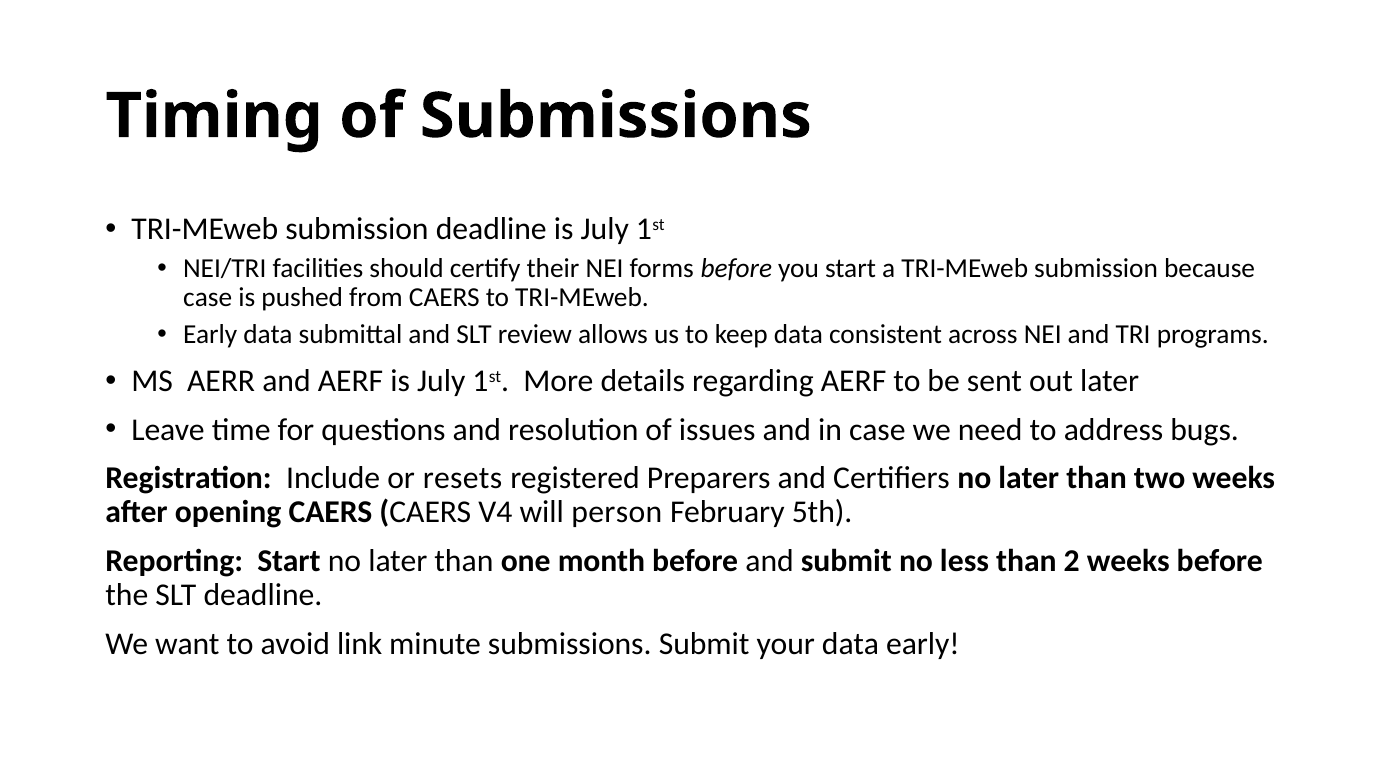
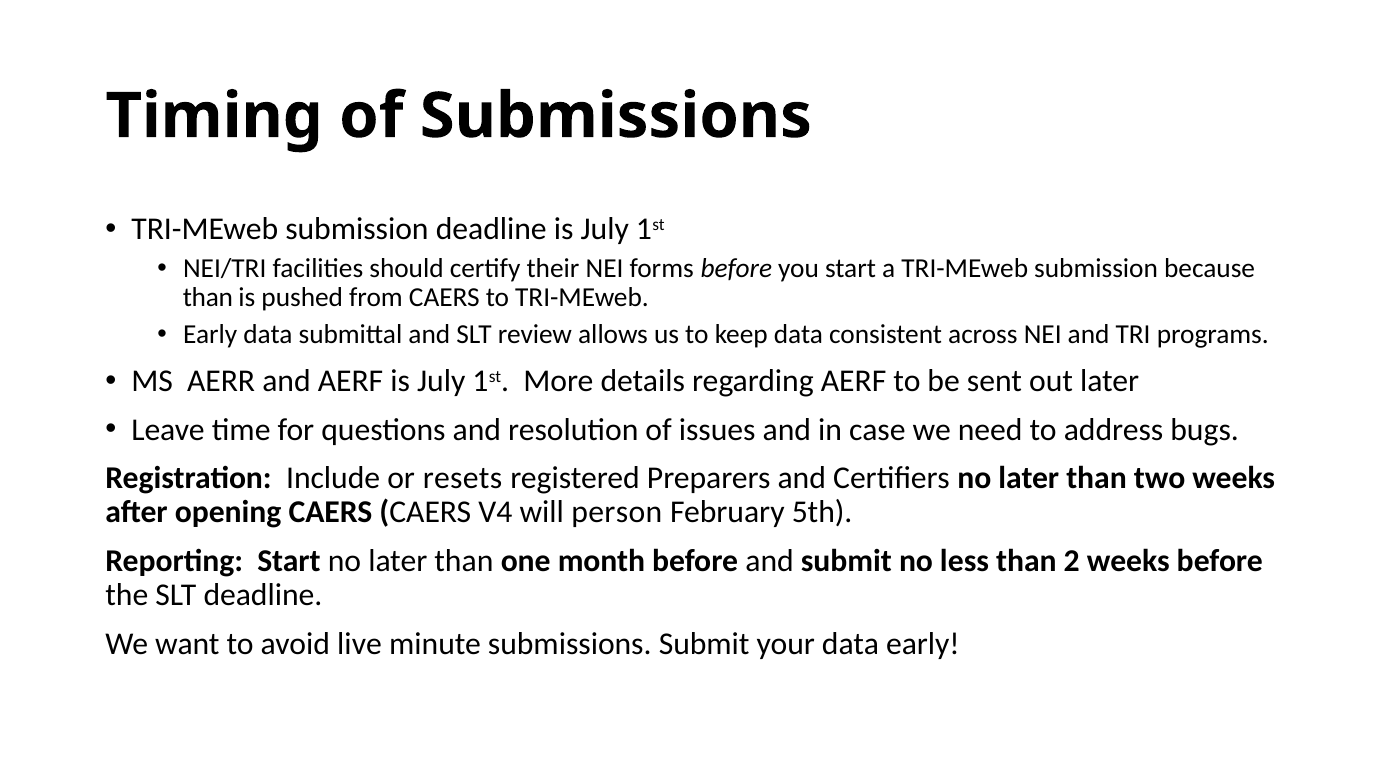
case at (208, 298): case -> than
link: link -> live
